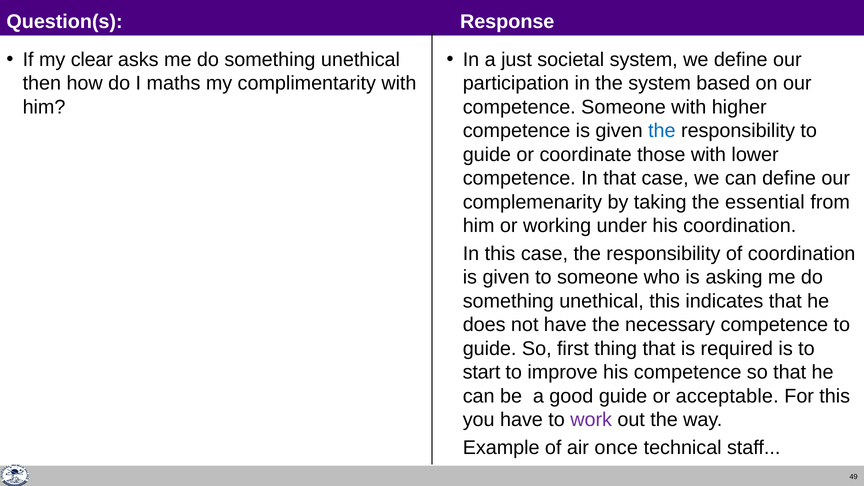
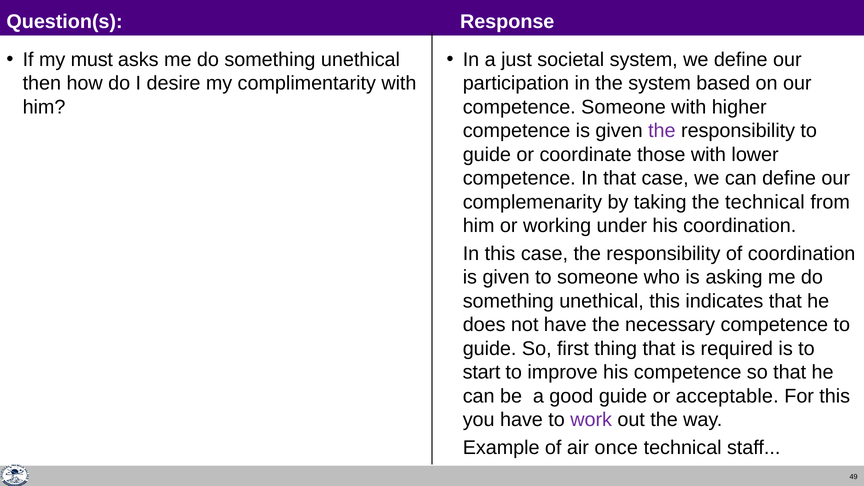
clear: clear -> must
maths: maths -> desire
the at (662, 131) colour: blue -> purple
the essential: essential -> technical
